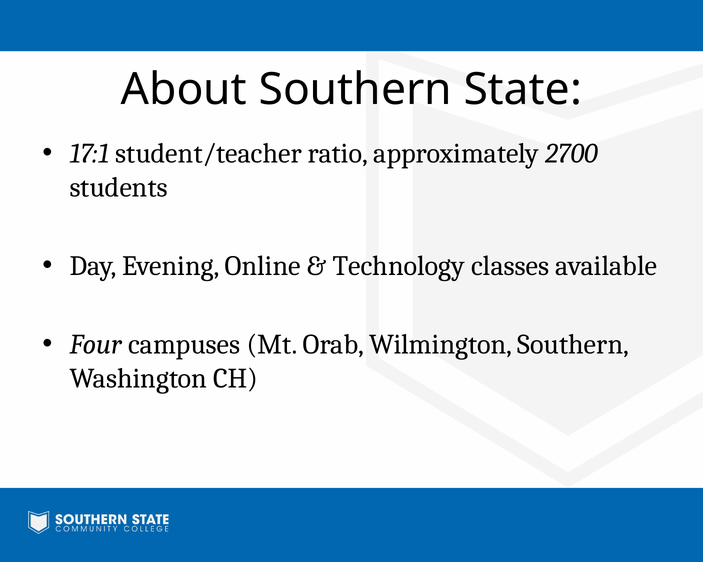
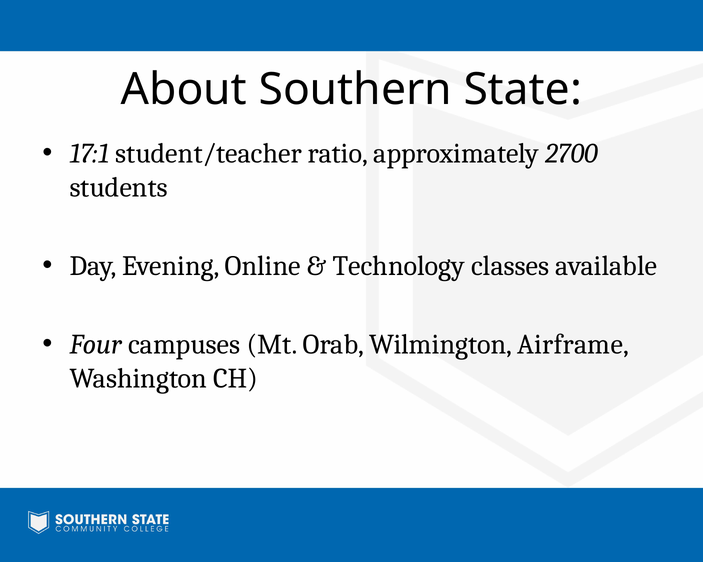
Wilmington Southern: Southern -> Airframe
